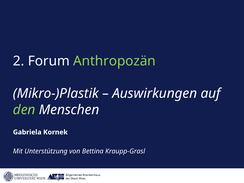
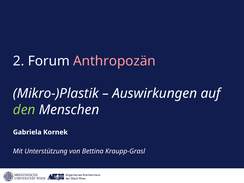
Anthropozän colour: light green -> pink
